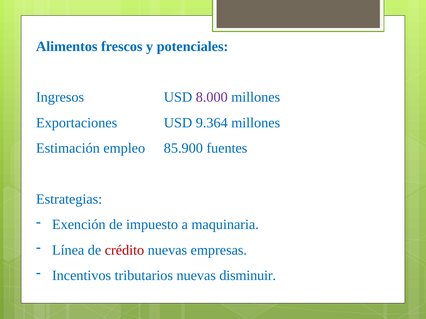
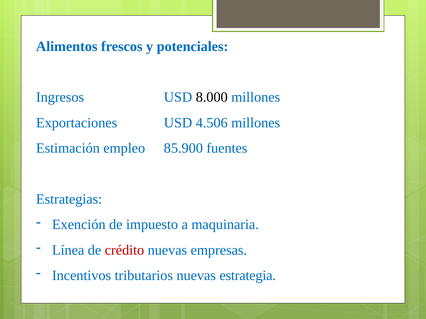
8.000 colour: purple -> black
9.364: 9.364 -> 4.506
disminuir: disminuir -> estrategia
